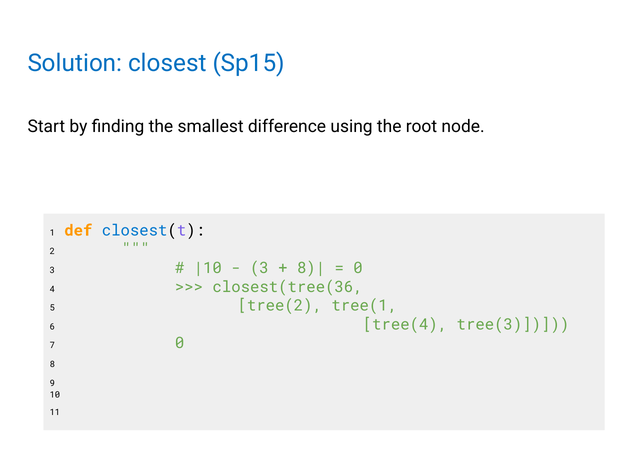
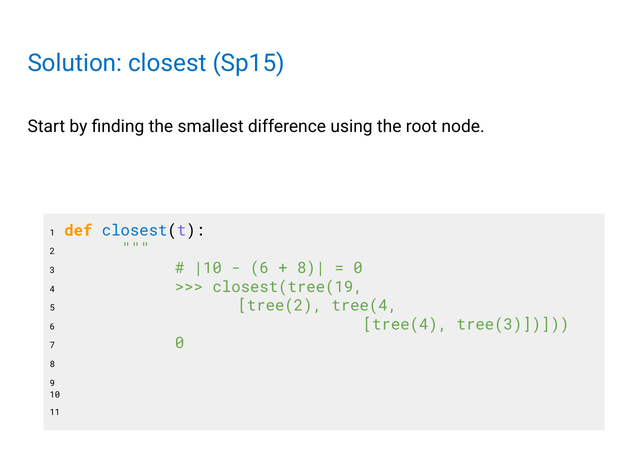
3 at (259, 268): 3 -> 6
closest(tree(36: closest(tree(36 -> closest(tree(19
tree(2 tree(1: tree(1 -> tree(4
